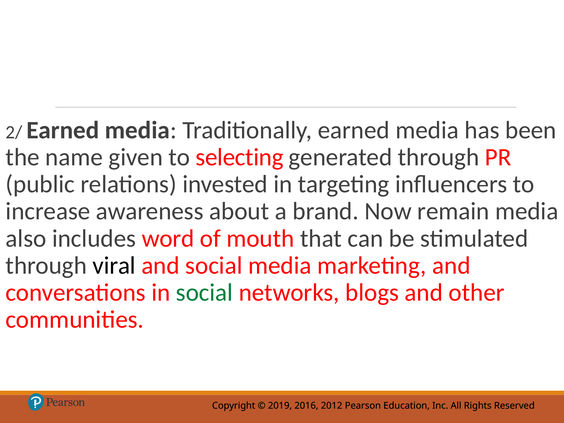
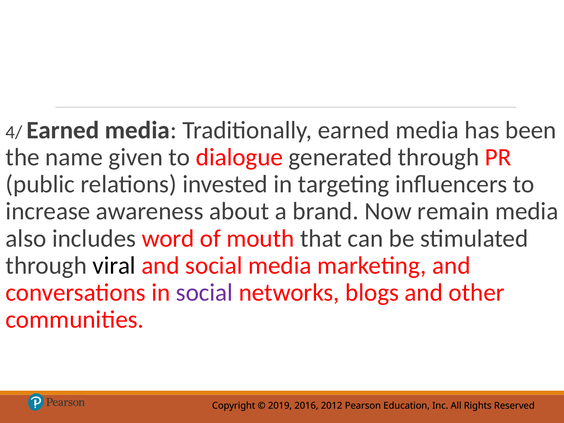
2/: 2/ -> 4/
selecting: selecting -> dialogue
social at (205, 293) colour: green -> purple
